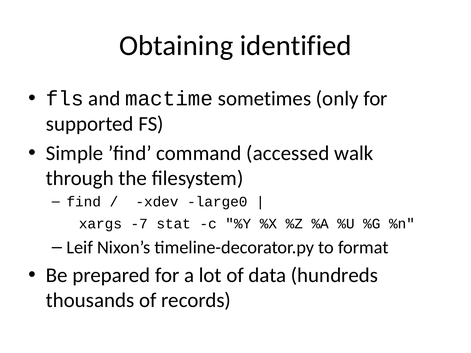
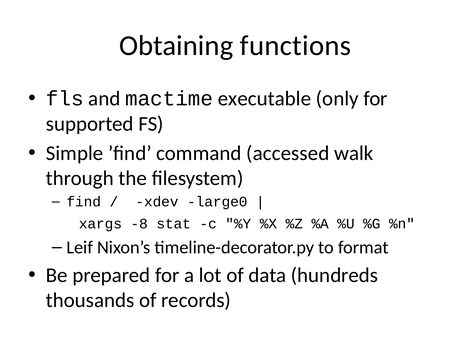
identified: identified -> functions
sometimes: sometimes -> executable
-7: -7 -> -8
